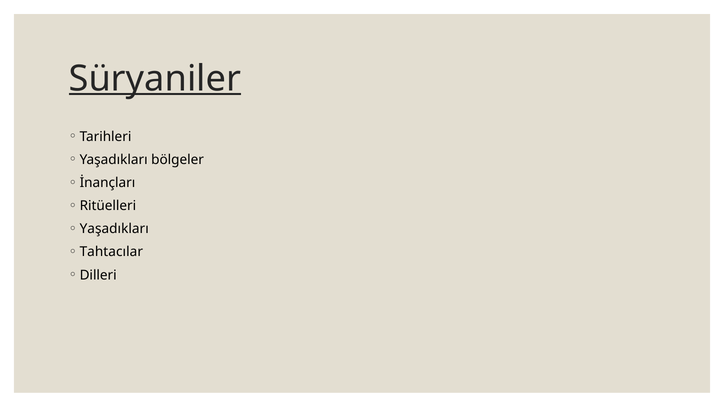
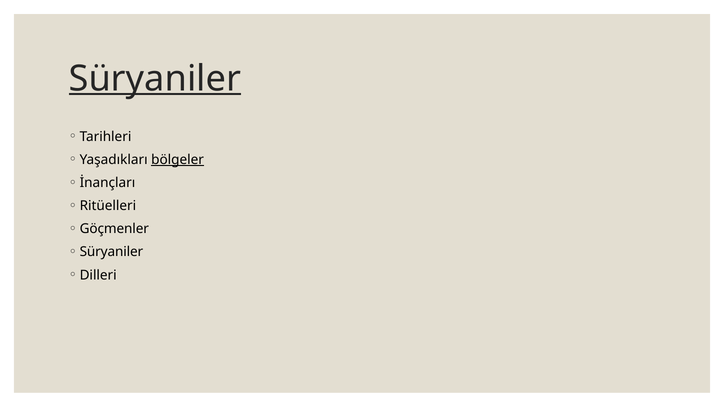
bölgeler underline: none -> present
Yaşadıkları at (114, 229): Yaşadıkları -> Göçmenler
Tahtacılar at (111, 252): Tahtacılar -> Süryaniler
